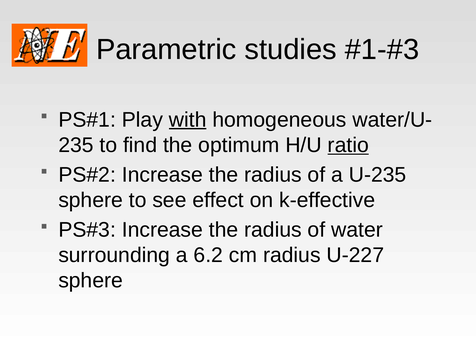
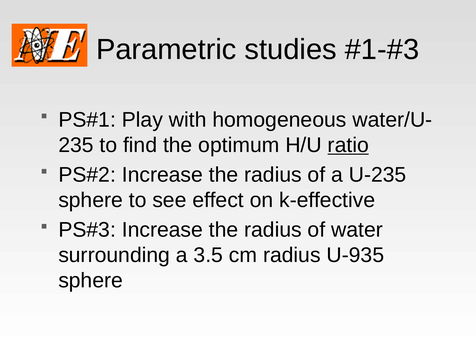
with underline: present -> none
6.2: 6.2 -> 3.5
U-227: U-227 -> U-935
